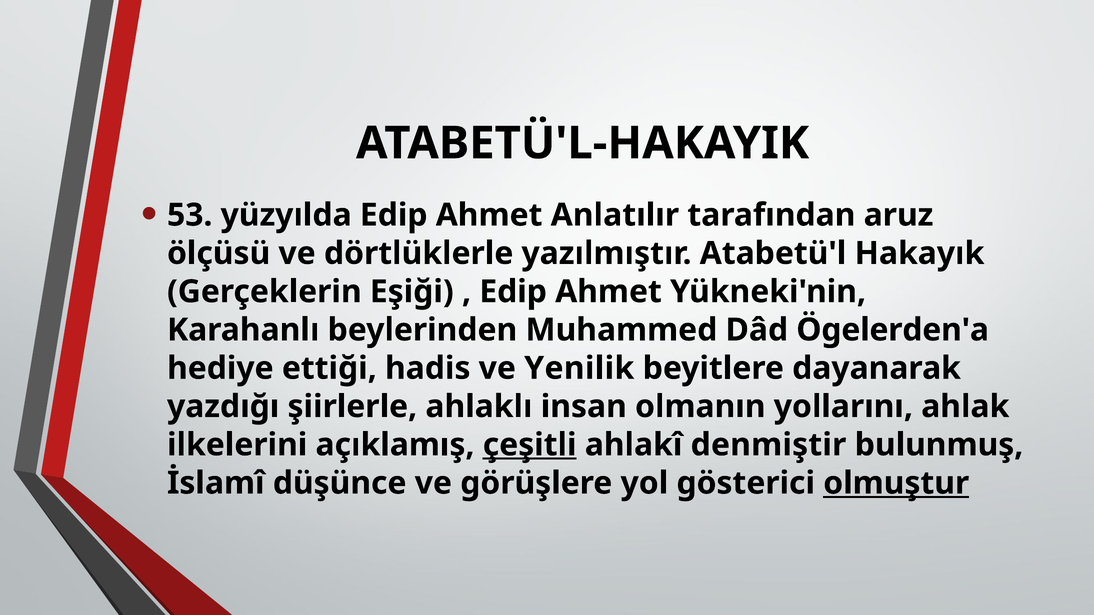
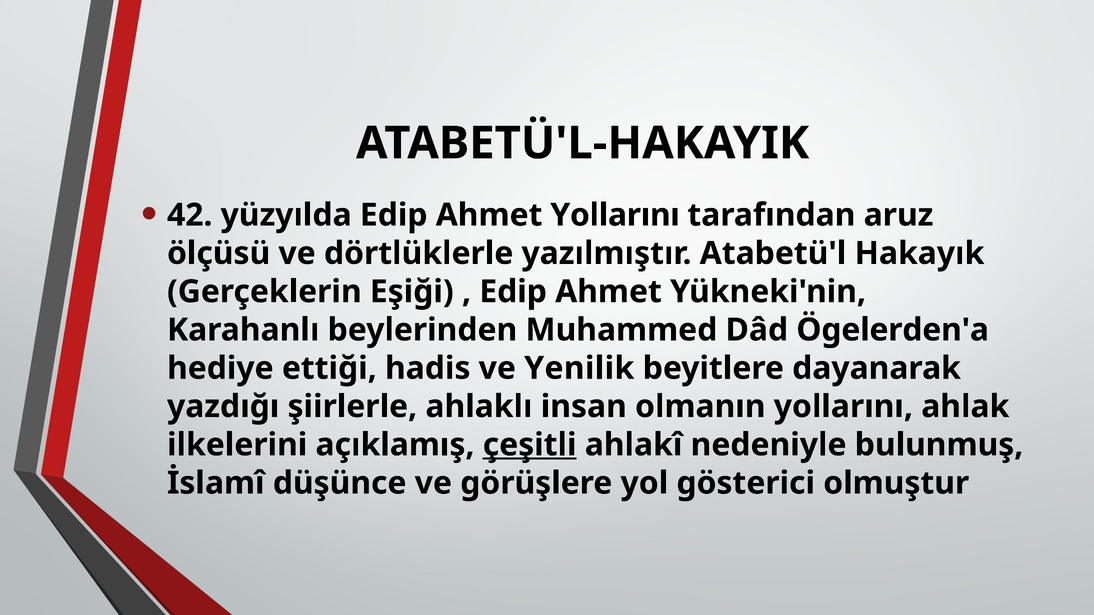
53: 53 -> 42
Ahmet Anlatılır: Anlatılır -> Yollarını
denmiştir: denmiştir -> nedeniyle
olmuştur underline: present -> none
